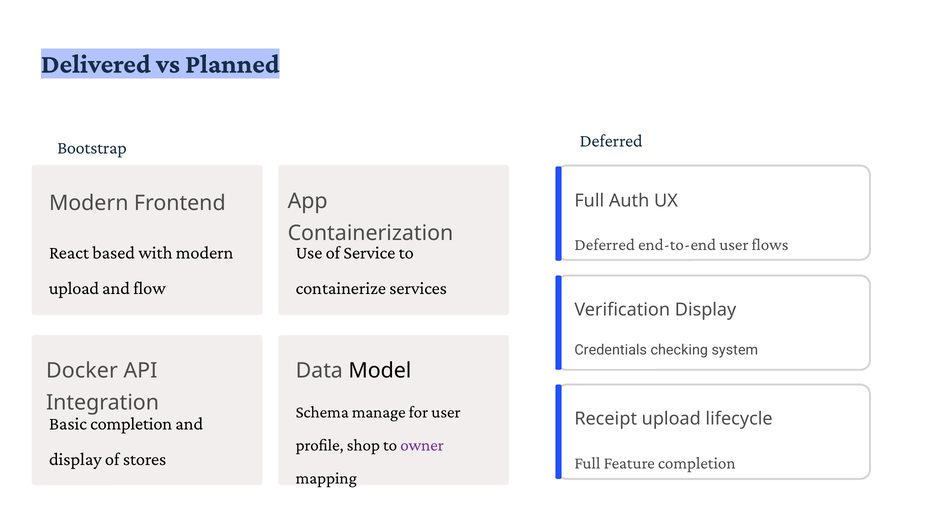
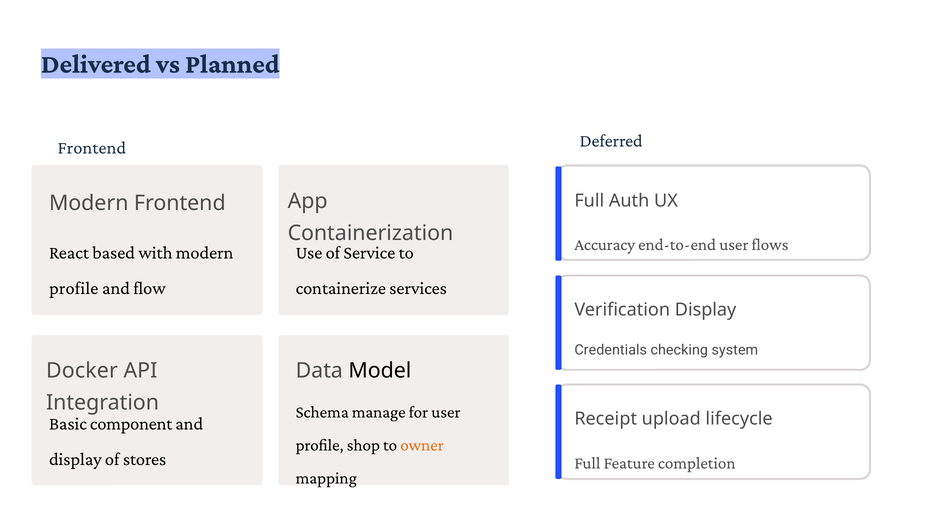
Bootstrap at (92, 148): Bootstrap -> Frontend
Deferred at (605, 245): Deferred -> Accuracy
upload at (74, 288): upload -> profile
Basic completion: completion -> component
owner colour: purple -> orange
